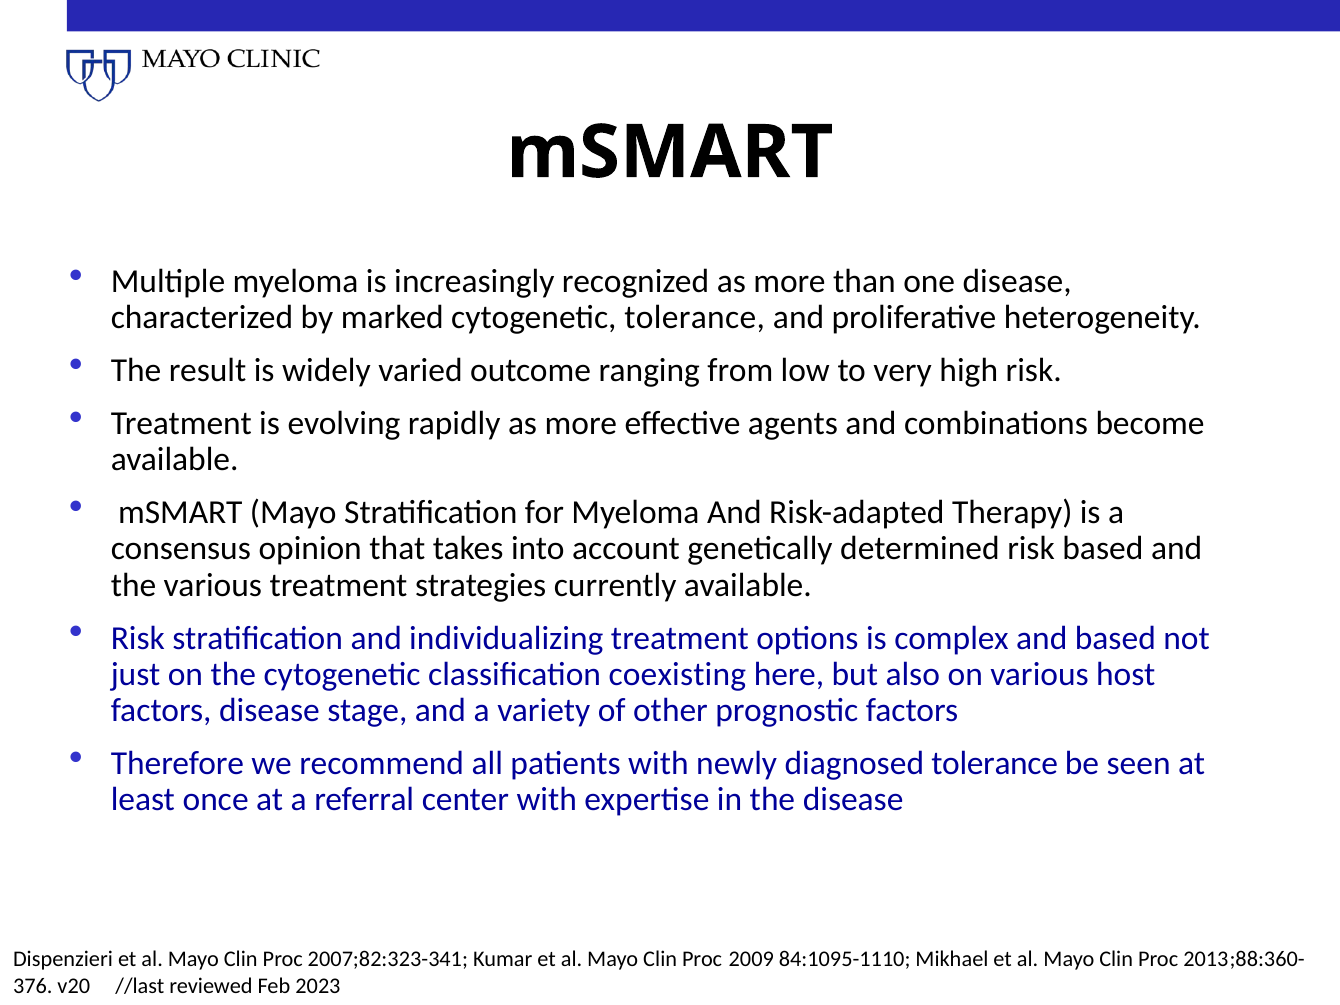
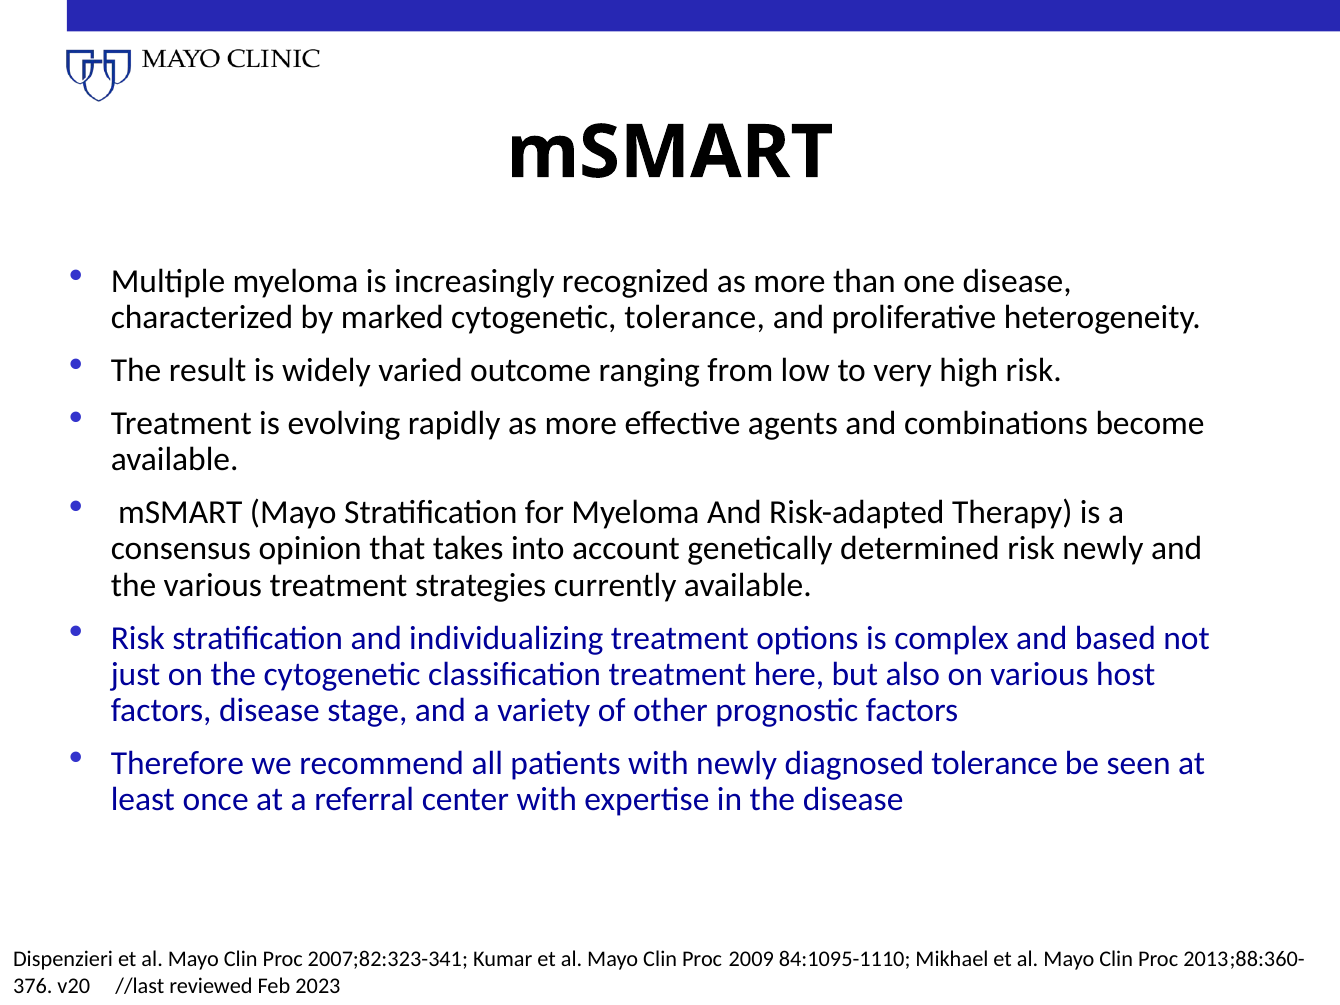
risk based: based -> newly
classification coexisting: coexisting -> treatment
